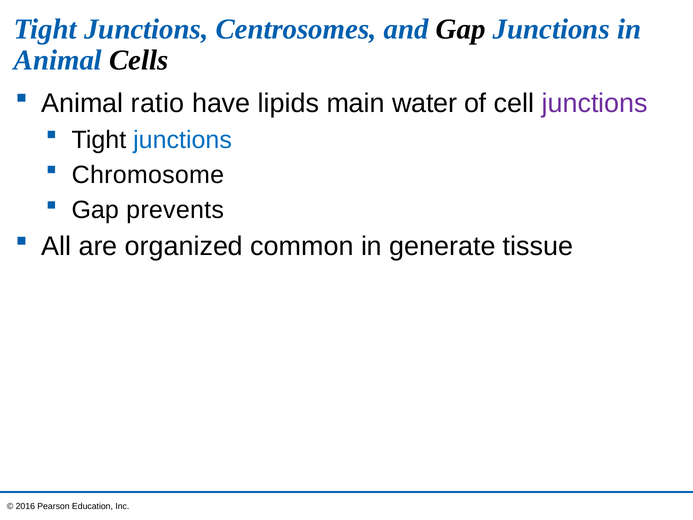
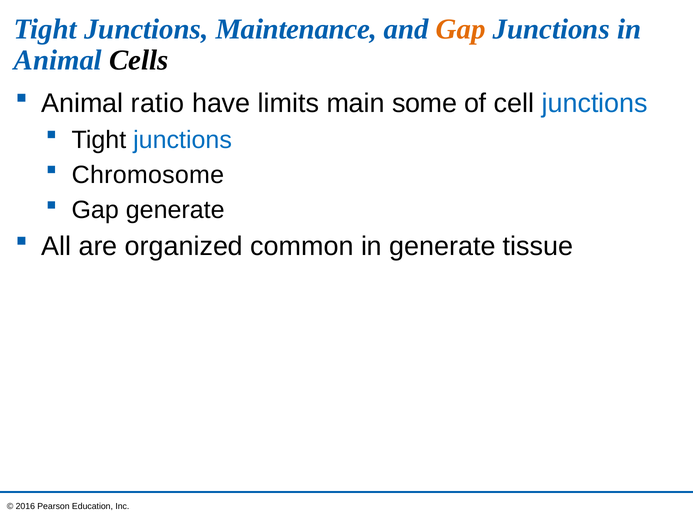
Centrosomes: Centrosomes -> Maintenance
Gap at (461, 29) colour: black -> orange
lipids: lipids -> limits
water: water -> some
junctions at (595, 103) colour: purple -> blue
Gap prevents: prevents -> generate
